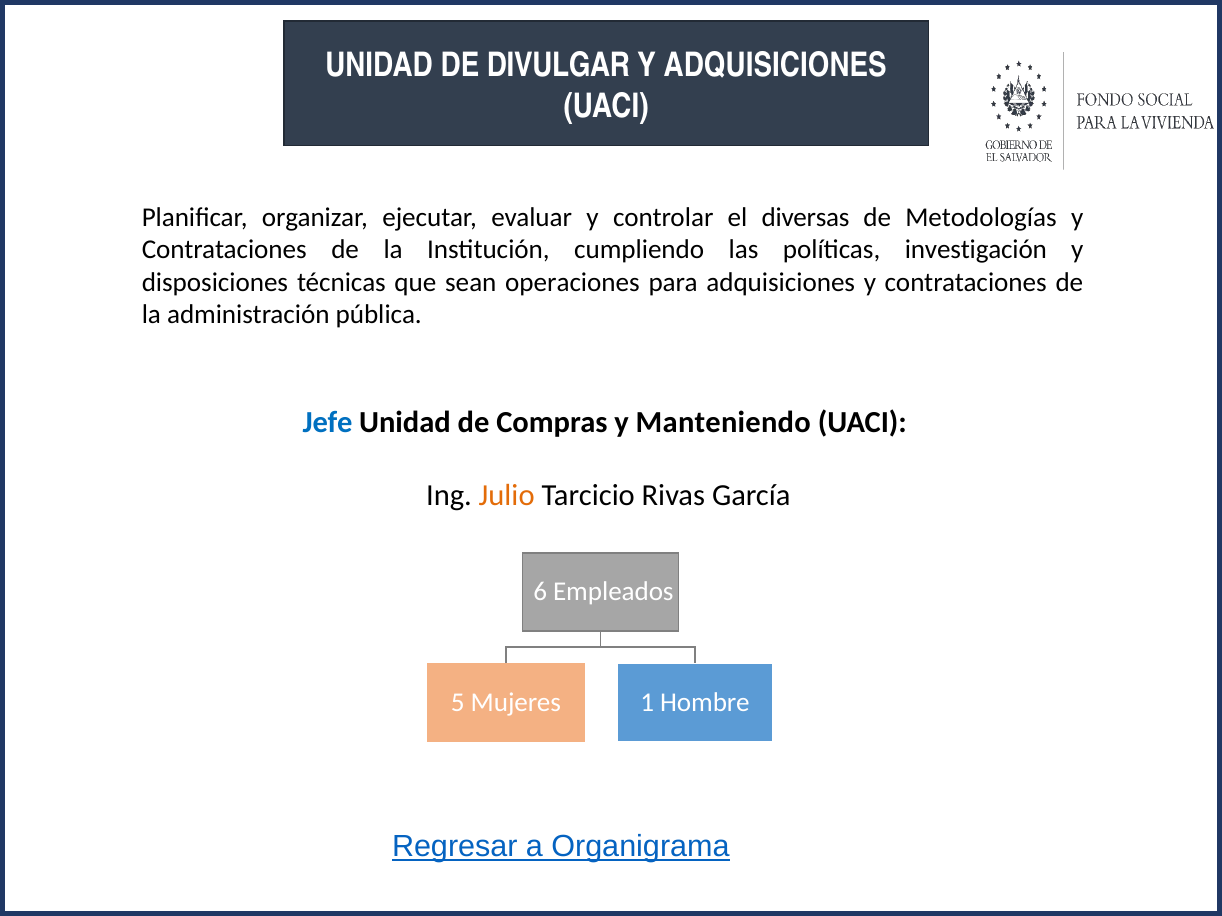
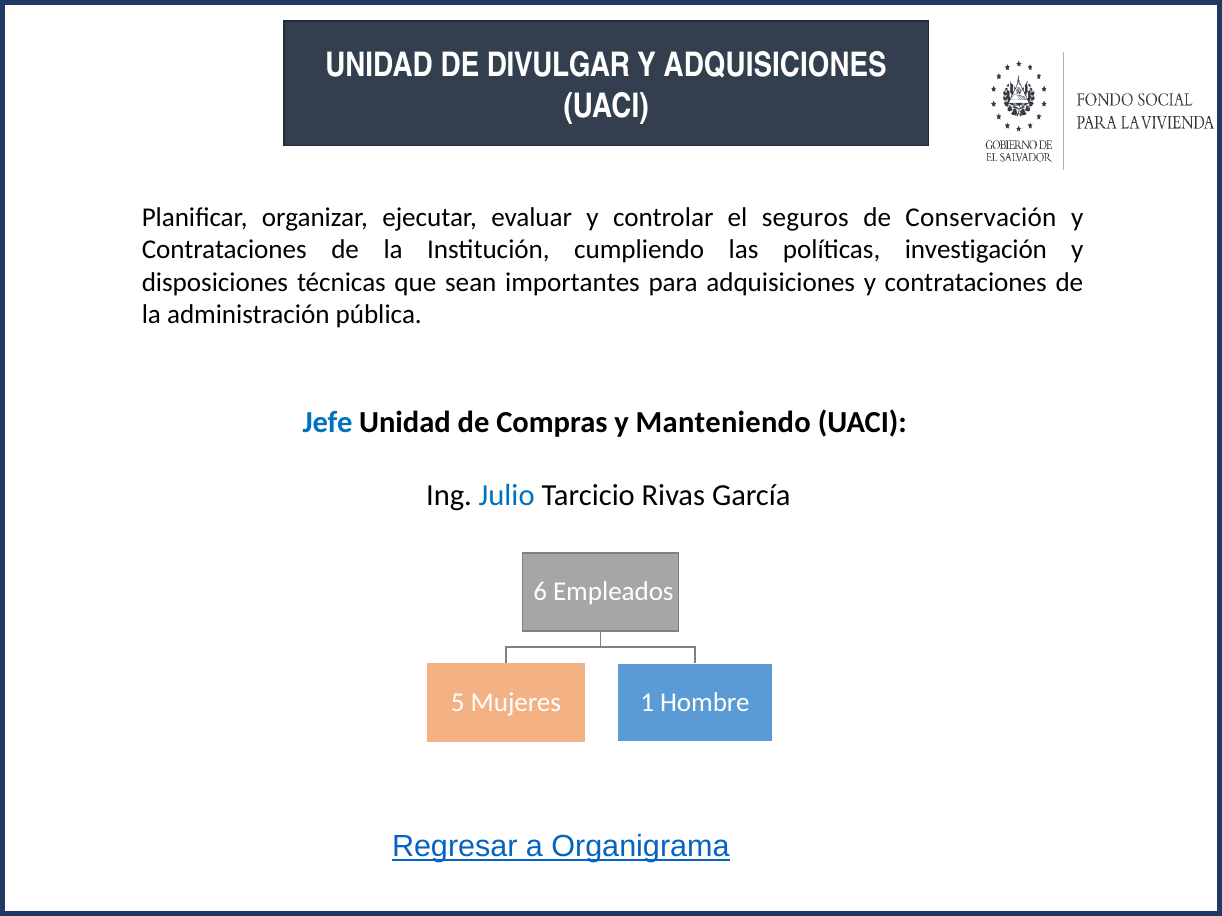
diversas: diversas -> seguros
Metodologías: Metodologías -> Conservación
operaciones: operaciones -> importantes
Julio colour: orange -> blue
